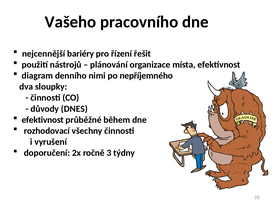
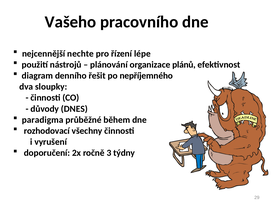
bariéry: bariéry -> nechte
řešit: řešit -> lépe
místa: místa -> plánů
nimi: nimi -> řešit
efektivnost at (43, 120): efektivnost -> paradigma
